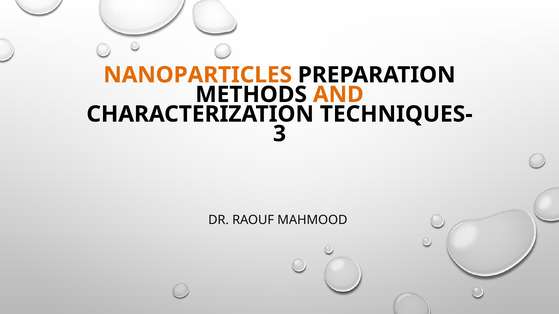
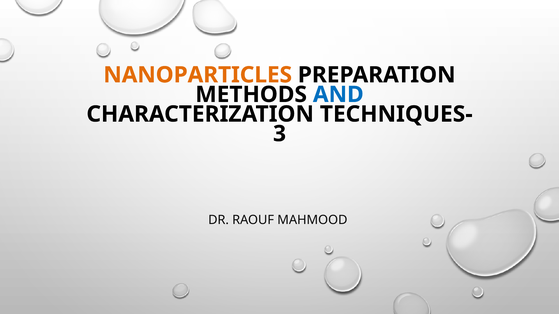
AND colour: orange -> blue
